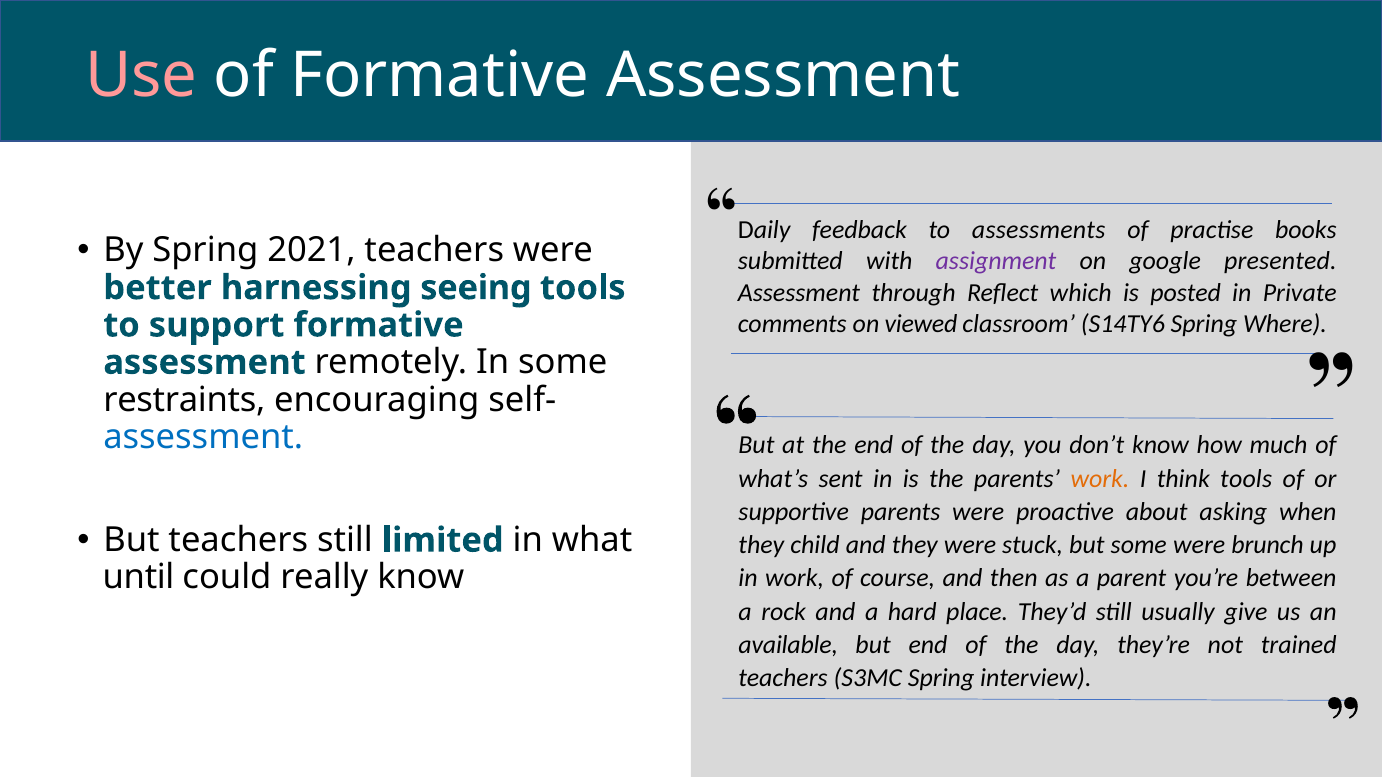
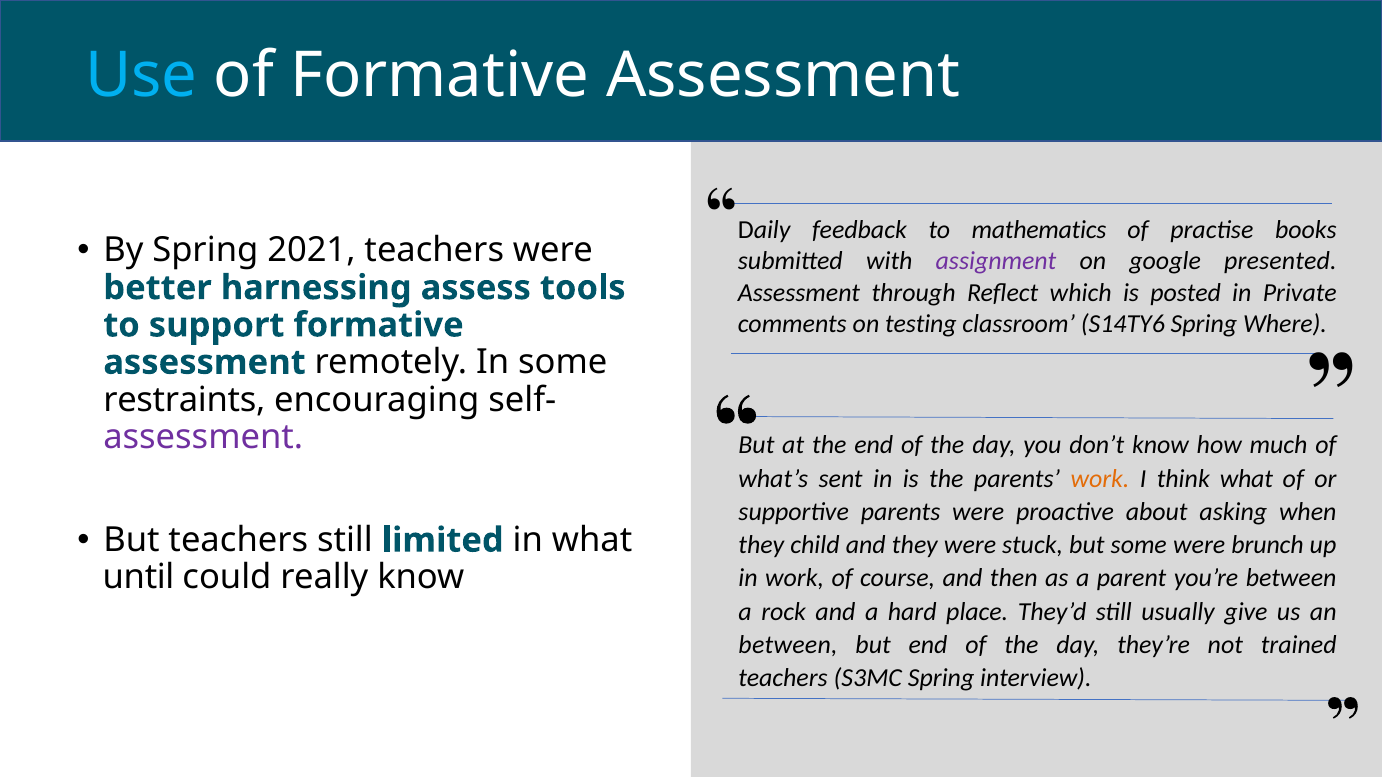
Use colour: pink -> light blue
assessments: assessments -> mathematics
seeing: seeing -> assess
viewed: viewed -> testing
assessment at (203, 437) colour: blue -> purple
think tools: tools -> what
available at (788, 645): available -> between
